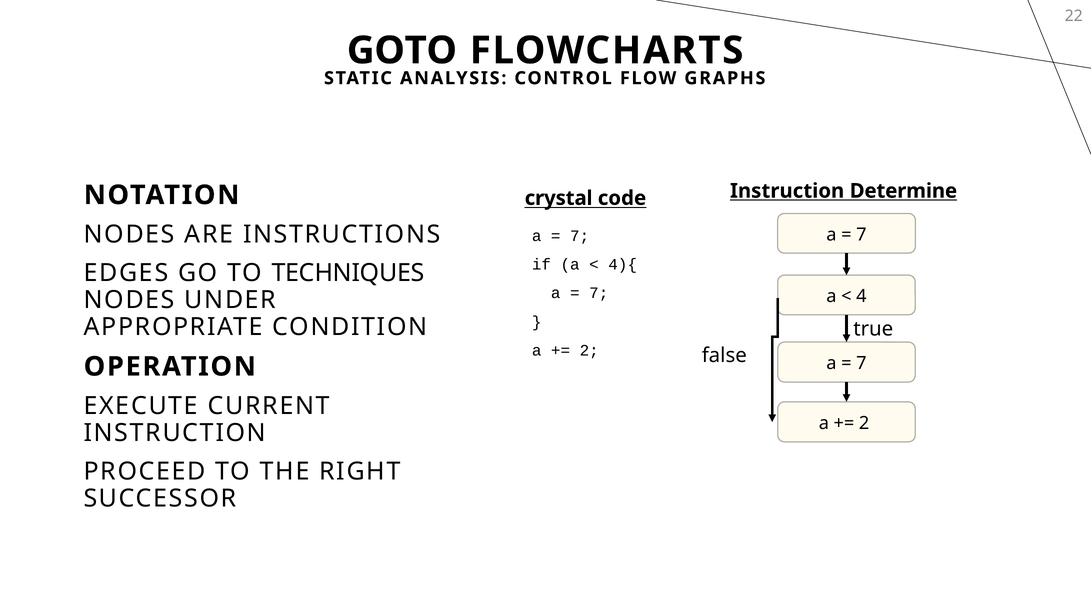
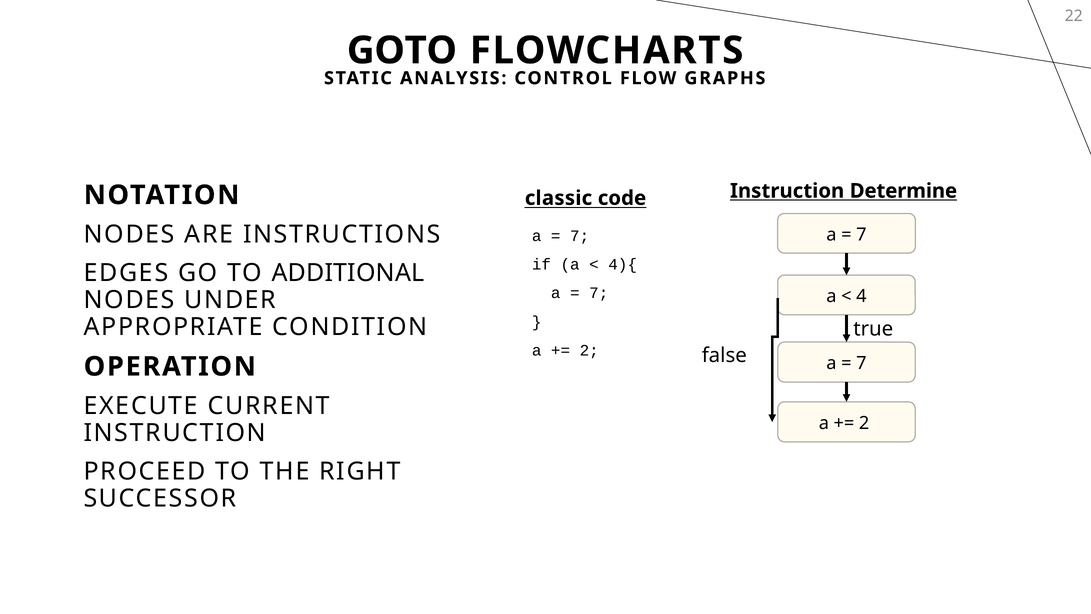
crystal: crystal -> classic
TECHNIQUES: TECHNIQUES -> ADDITIONAL
